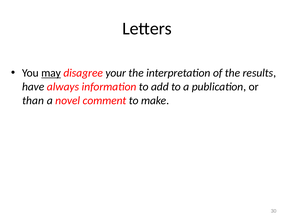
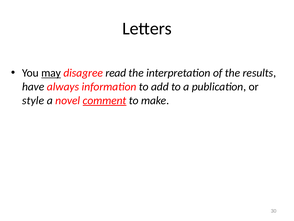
your: your -> read
than: than -> style
comment underline: none -> present
